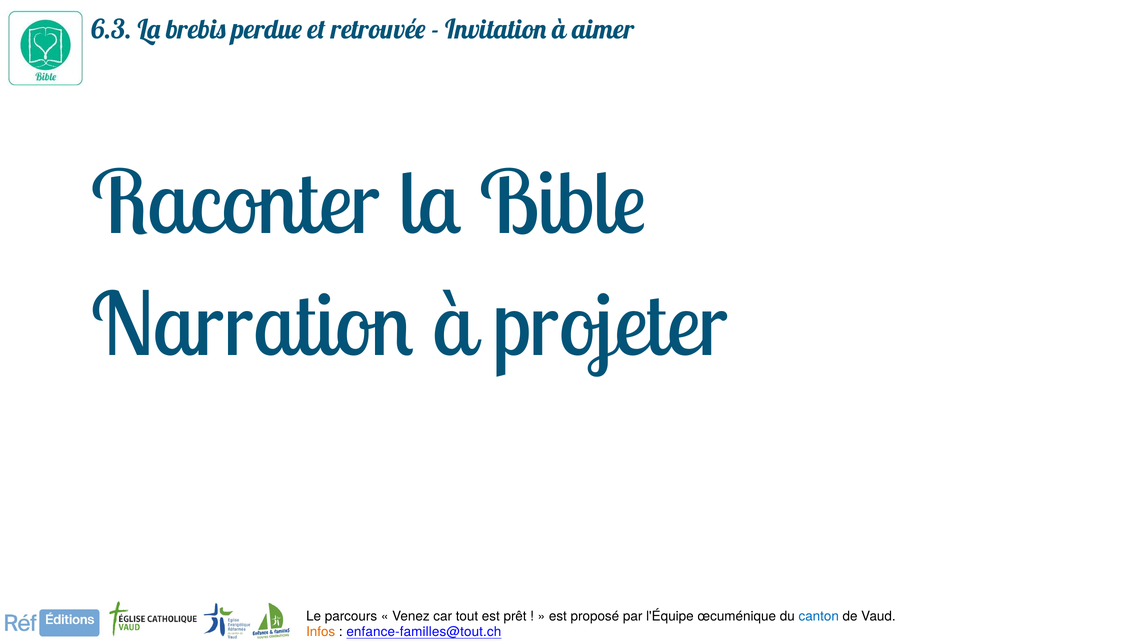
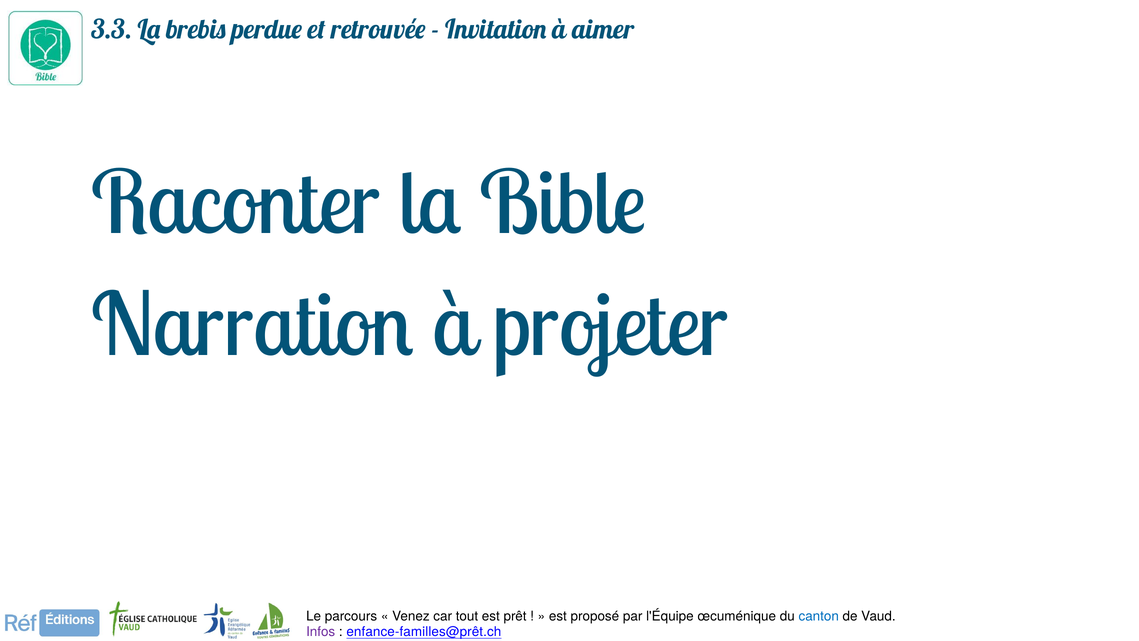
6.3: 6.3 -> 3.3
Infos colour: orange -> purple
enfance-familles@tout.ch: enfance-familles@tout.ch -> enfance-familles@prêt.ch
